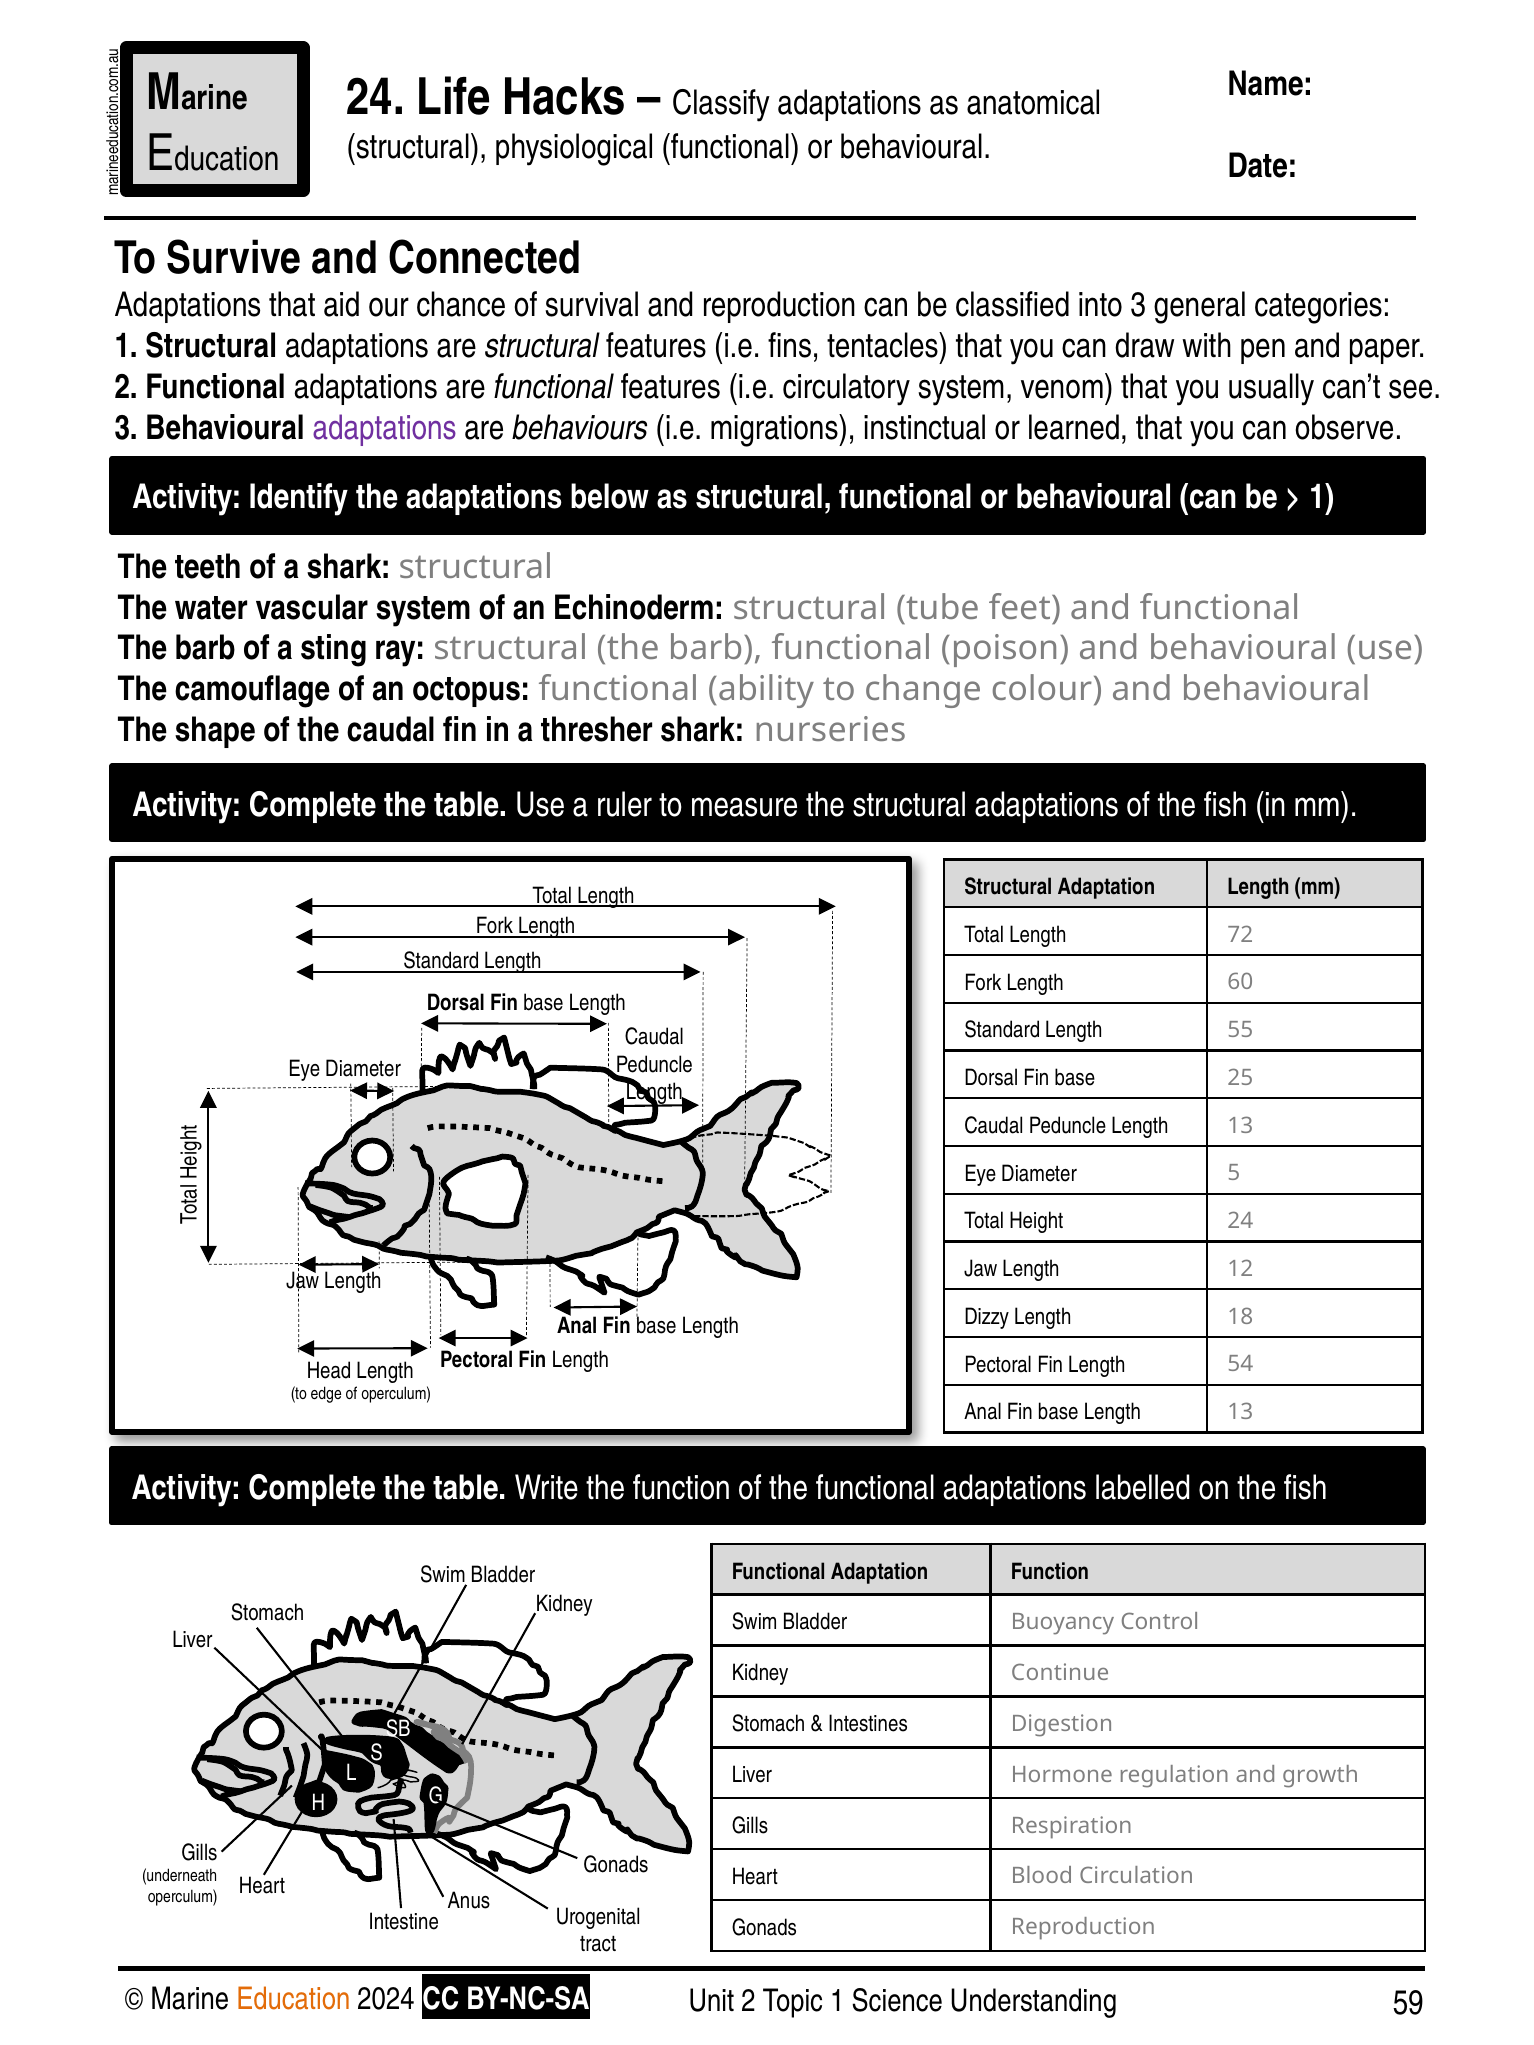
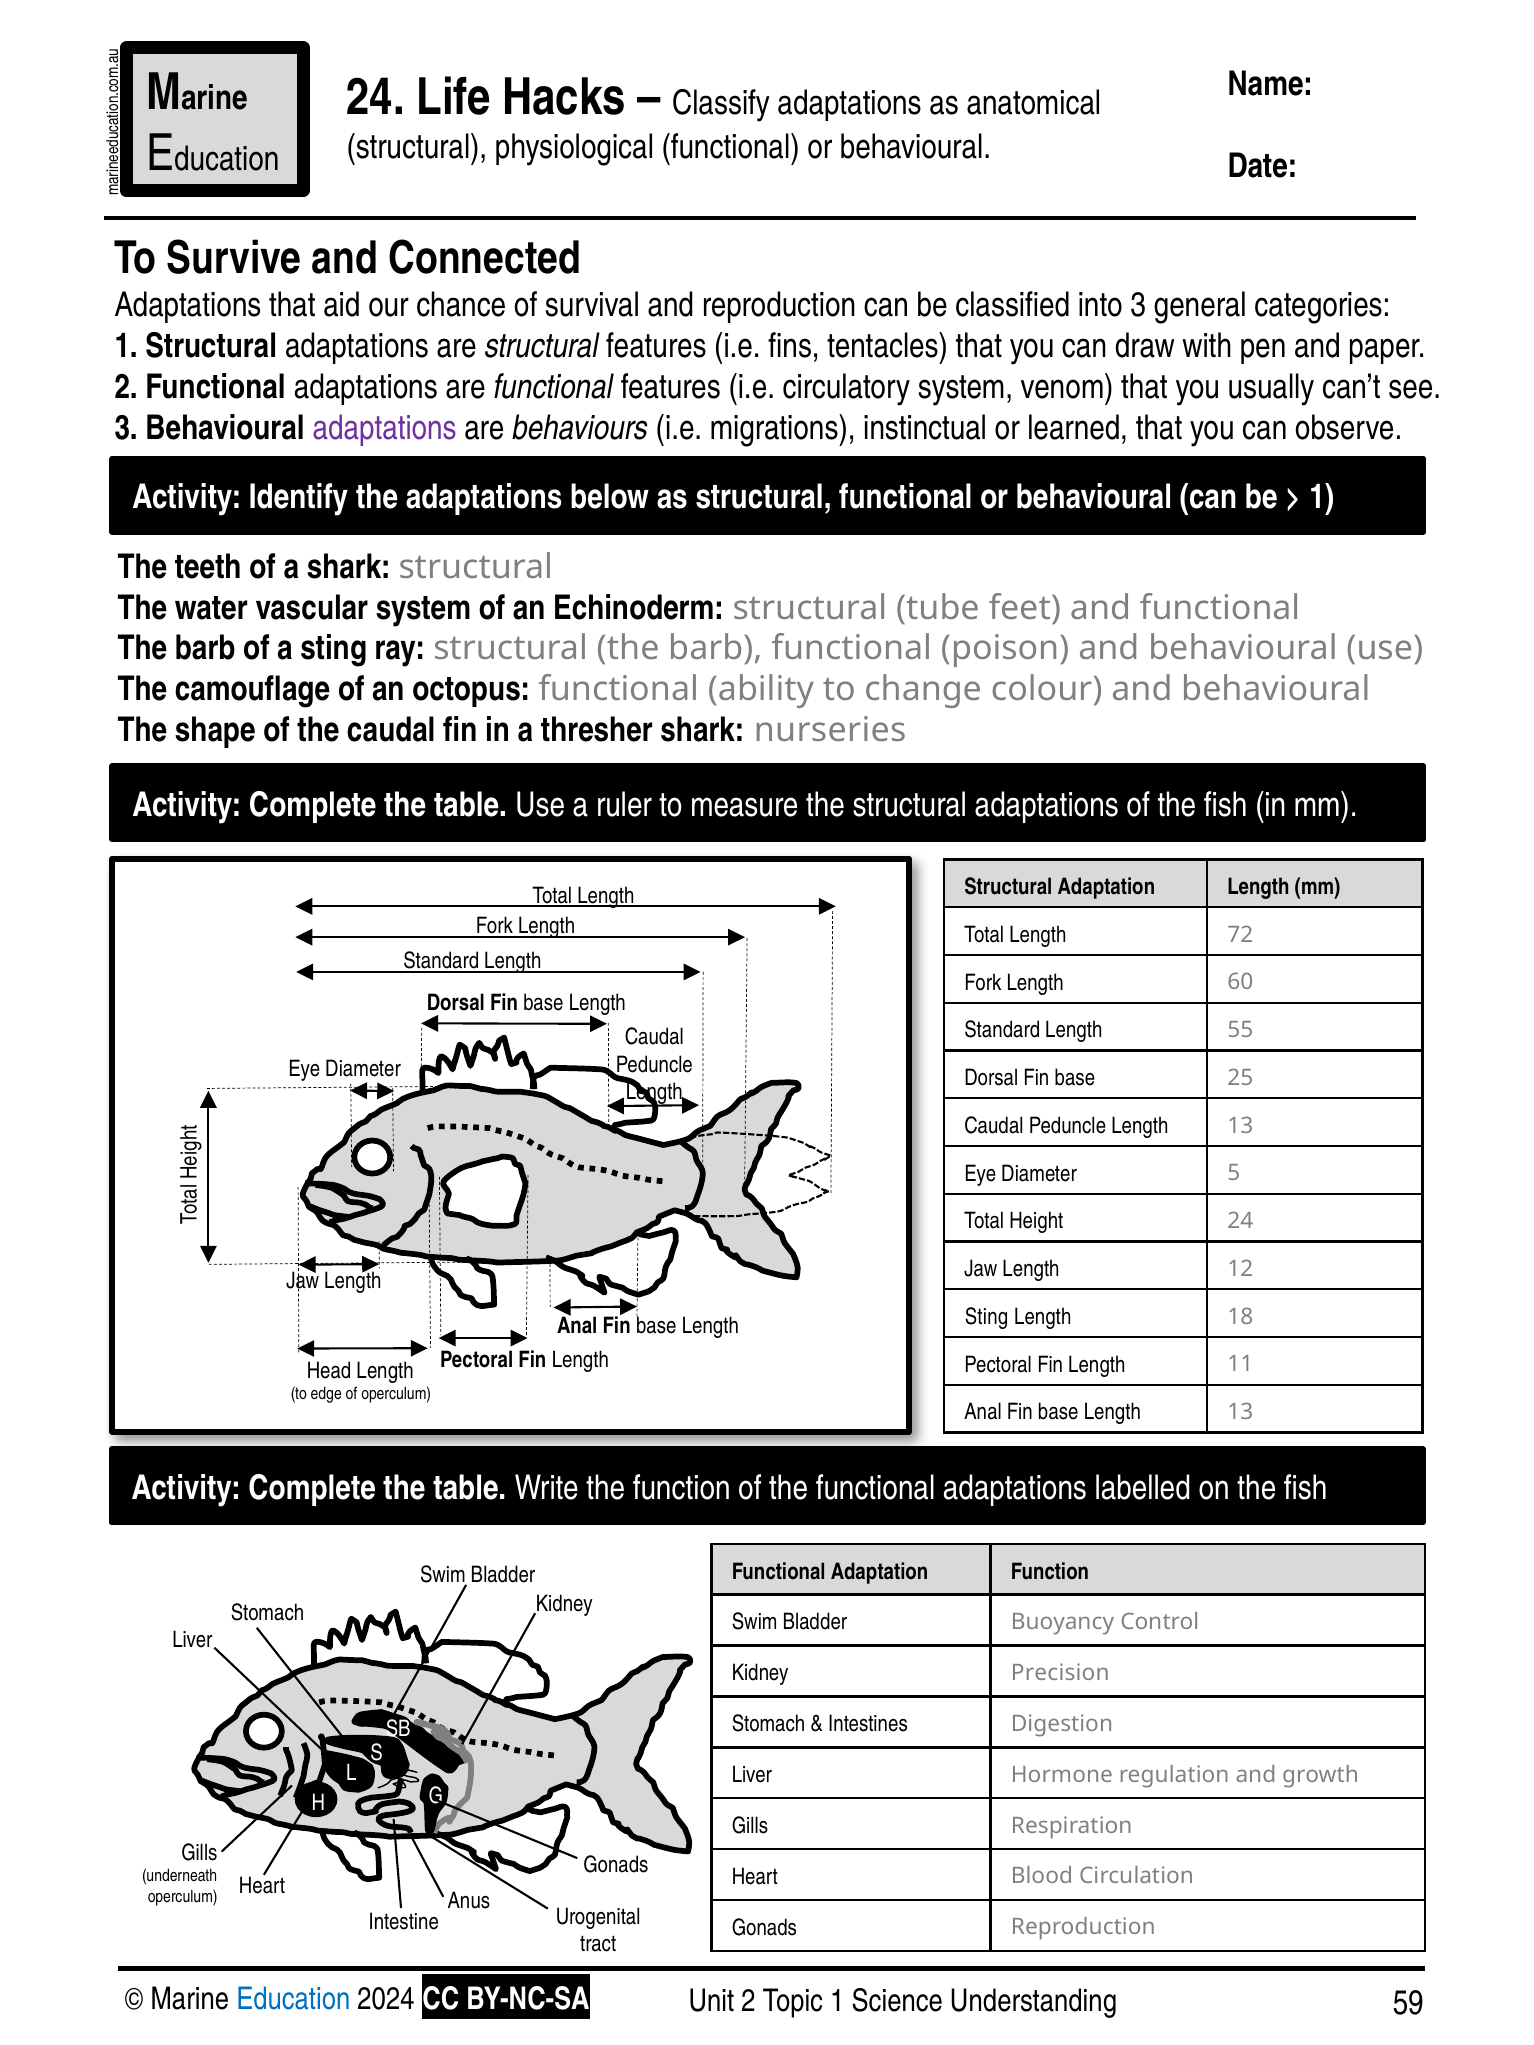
Dizzy at (987, 1317): Dizzy -> Sting
54: 54 -> 11
Continue: Continue -> Precision
Education colour: orange -> blue
